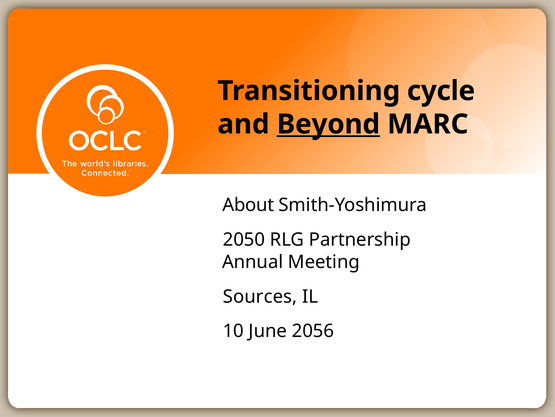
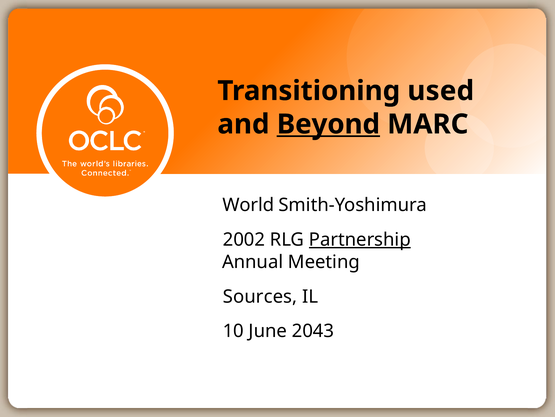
cycle: cycle -> used
About: About -> World
2050: 2050 -> 2002
Partnership underline: none -> present
2056: 2056 -> 2043
